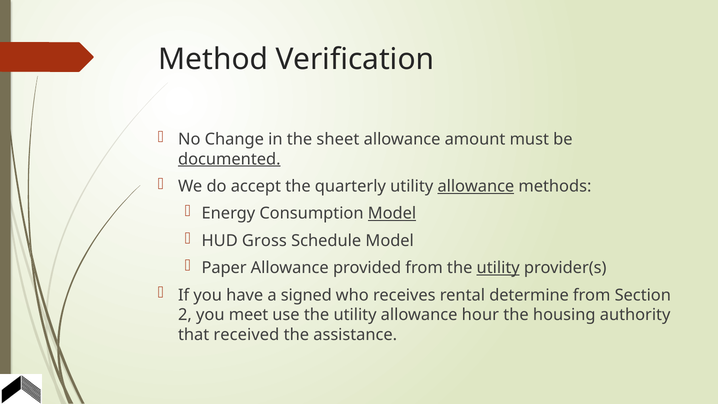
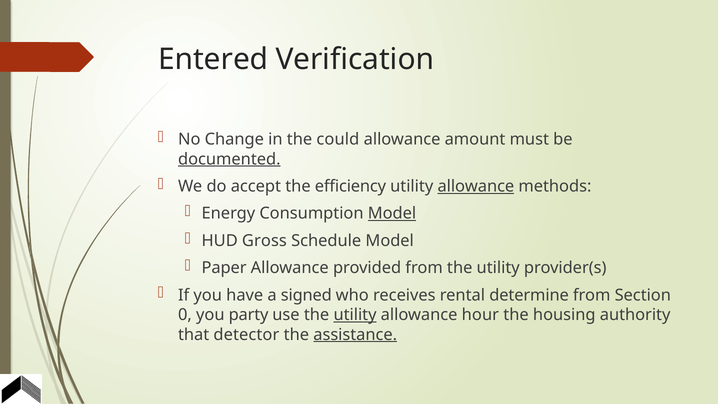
Method: Method -> Entered
sheet: sheet -> could
quarterly: quarterly -> efficiency
utility at (498, 268) underline: present -> none
2: 2 -> 0
meet: meet -> party
utility at (355, 315) underline: none -> present
received: received -> detector
assistance underline: none -> present
